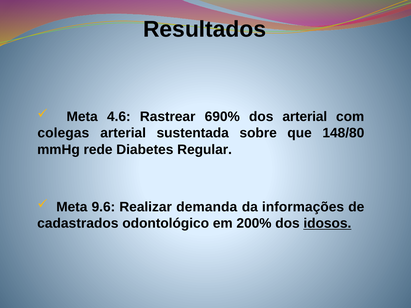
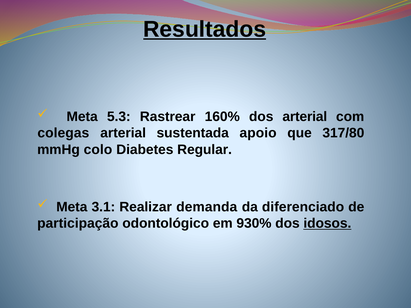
Resultados underline: none -> present
4.6: 4.6 -> 5.3
690%: 690% -> 160%
sobre: sobre -> apoio
148/80: 148/80 -> 317/80
rede: rede -> colo
9.6: 9.6 -> 3.1
informações: informações -> diferenciado
cadastrados: cadastrados -> participação
200%: 200% -> 930%
